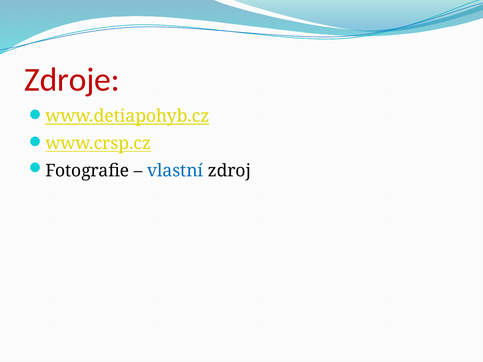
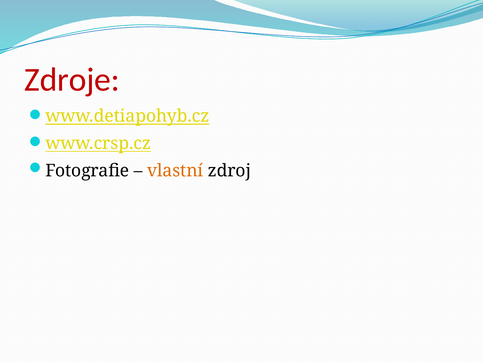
vlastní colour: blue -> orange
